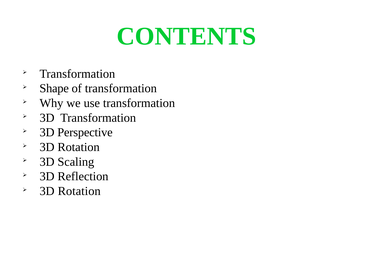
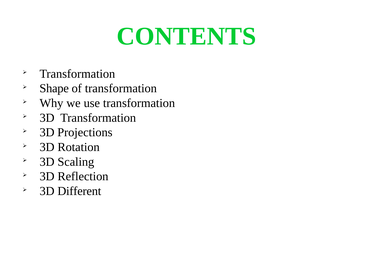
Perspective: Perspective -> Projections
Rotation at (79, 191): Rotation -> Different
